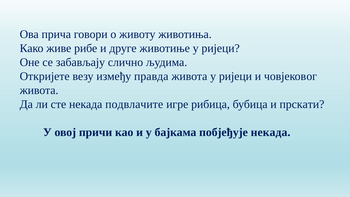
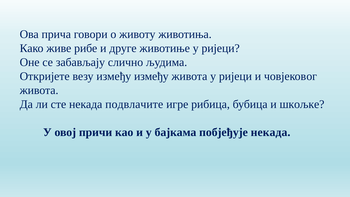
између правда: правда -> између
прскати: прскати -> шкољке
